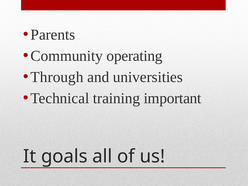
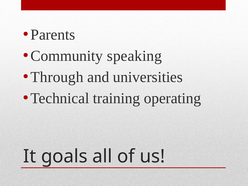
operating: operating -> speaking
important: important -> operating
